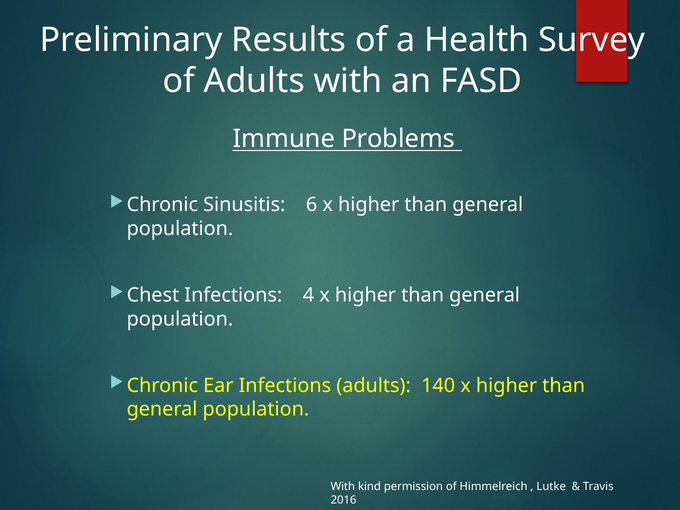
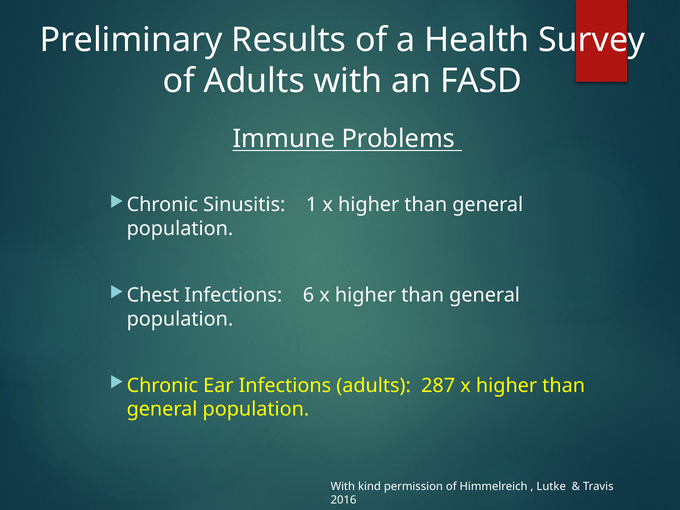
6: 6 -> 1
4: 4 -> 6
140: 140 -> 287
